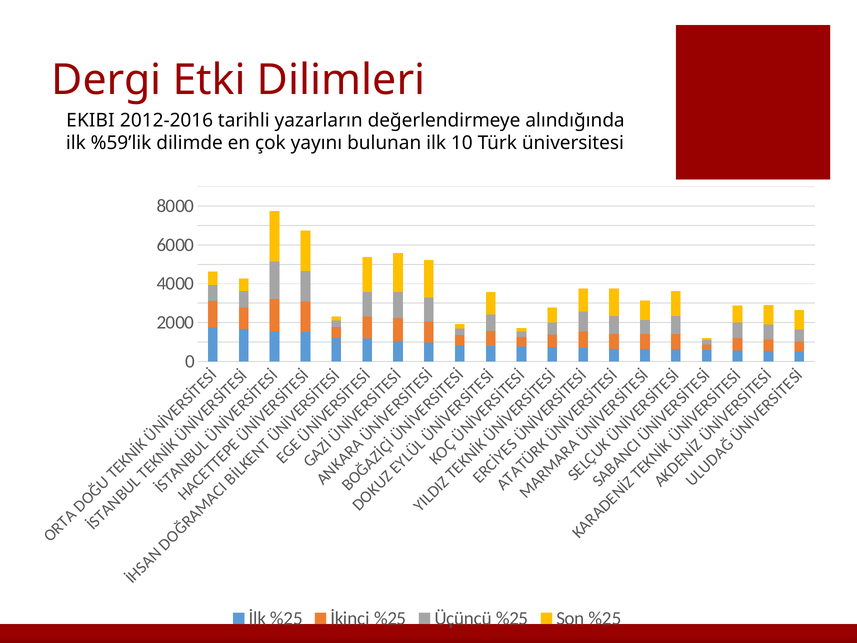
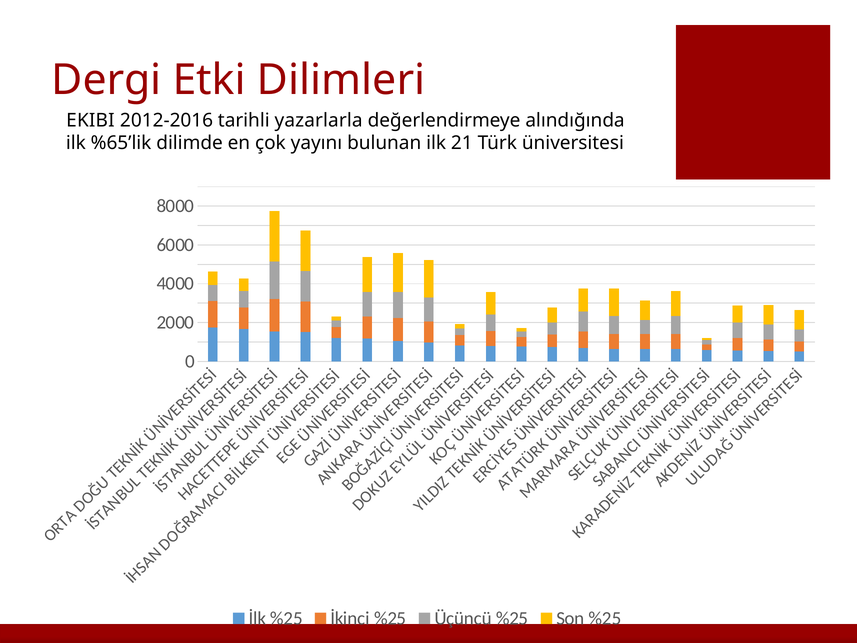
yazarların: yazarların -> yazarlarla
%59’lik: %59’lik -> %65’lik
10: 10 -> 21
